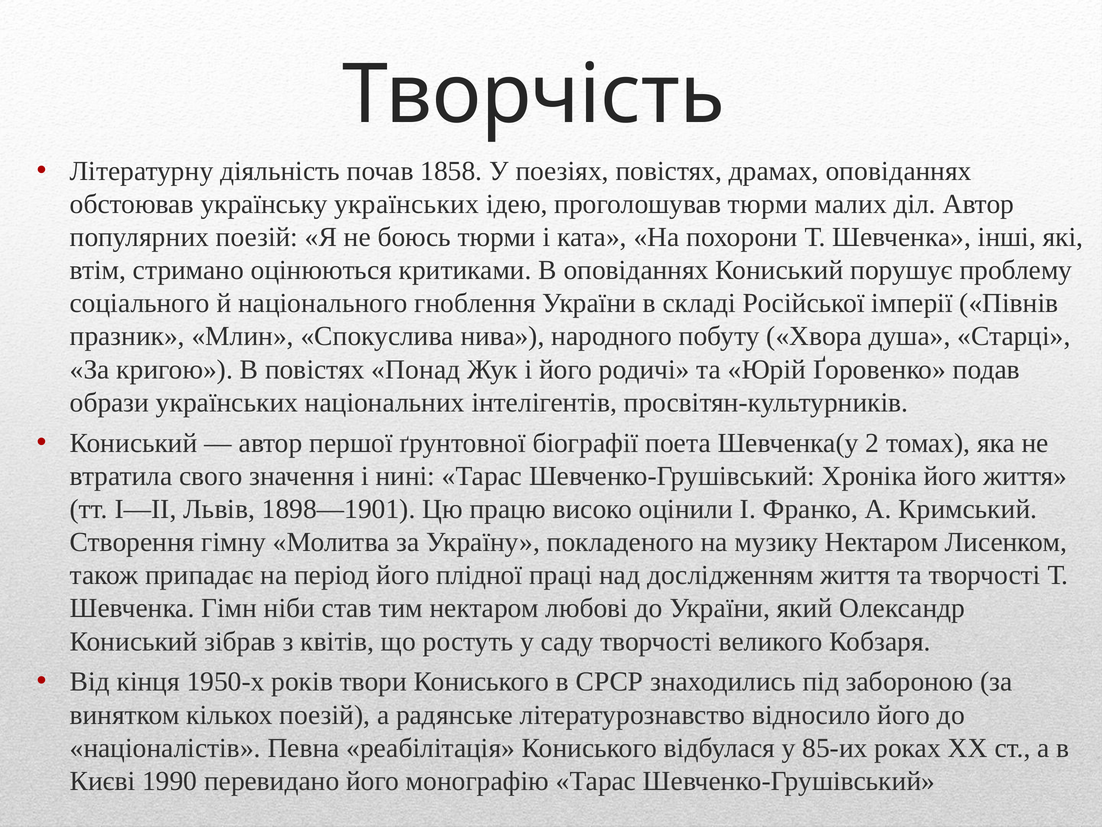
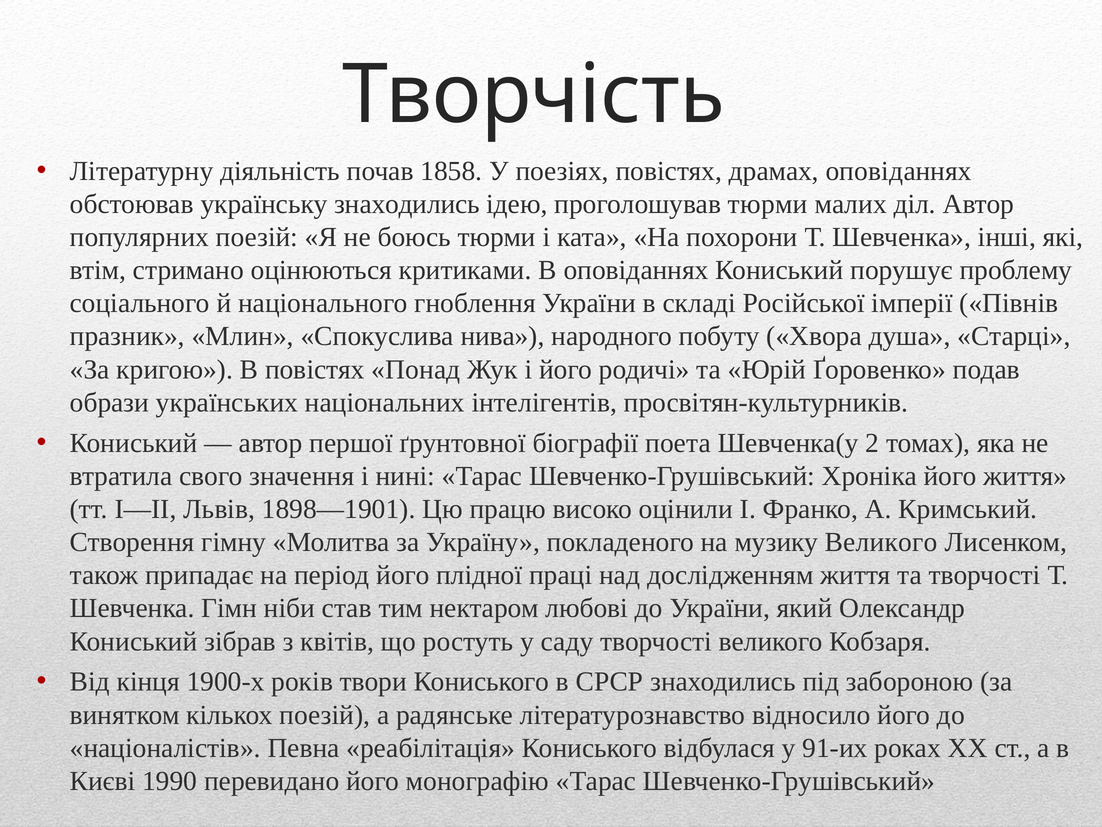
українську українських: українських -> знаходились
музику Нектаром: Нектаром -> Великого
1950-х: 1950-х -> 1900-х
85-их: 85-их -> 91-их
